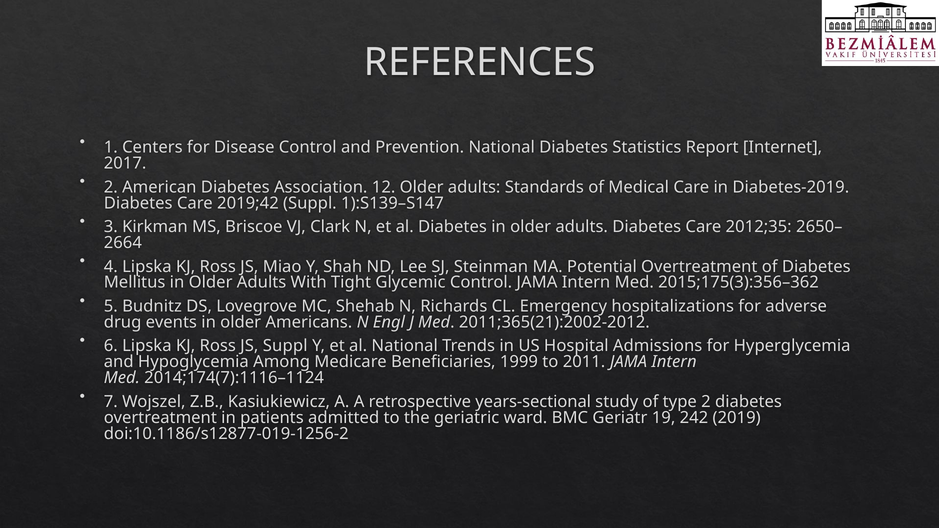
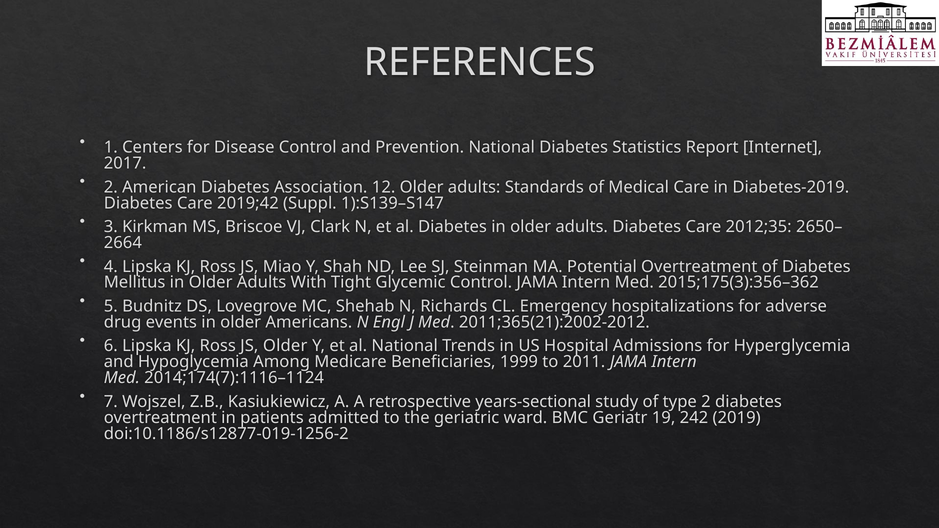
JS Suppl: Suppl -> Older
